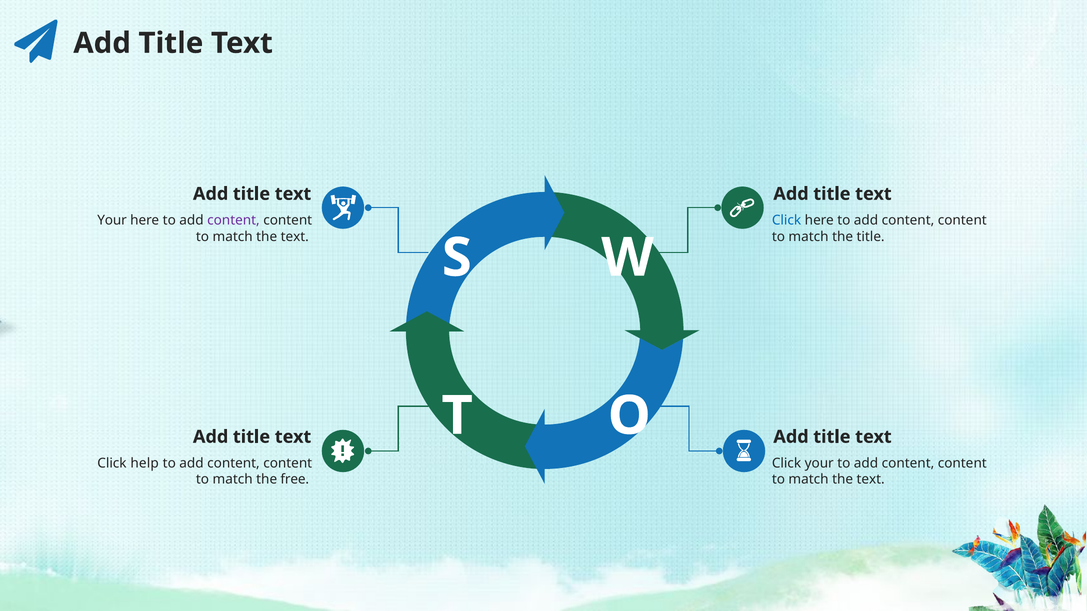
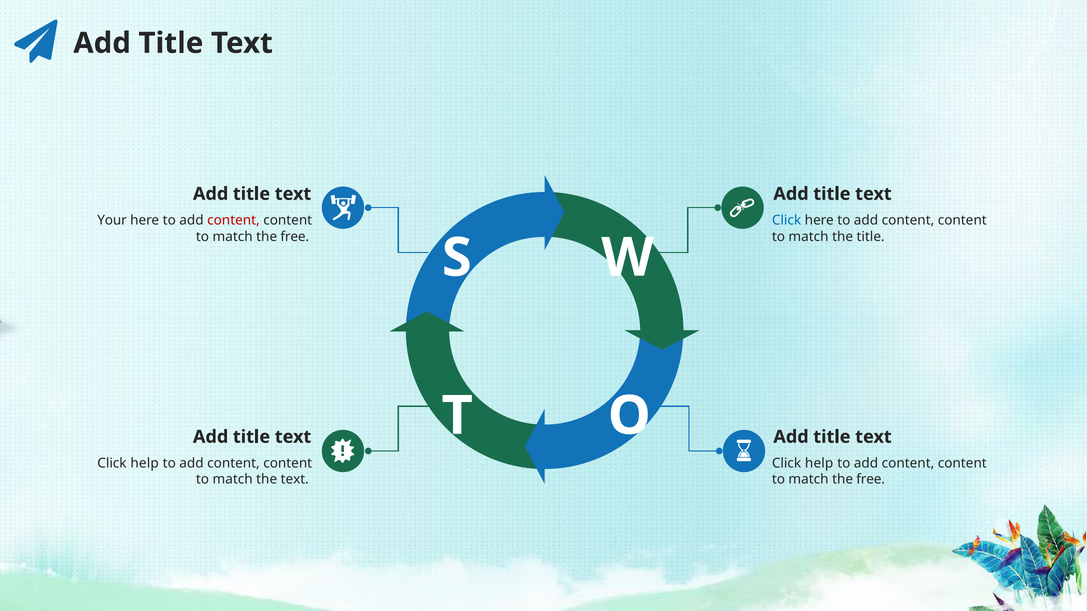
content at (233, 220) colour: purple -> red
text at (295, 237): text -> free
your at (819, 464): your -> help
the free: free -> text
text at (871, 480): text -> free
